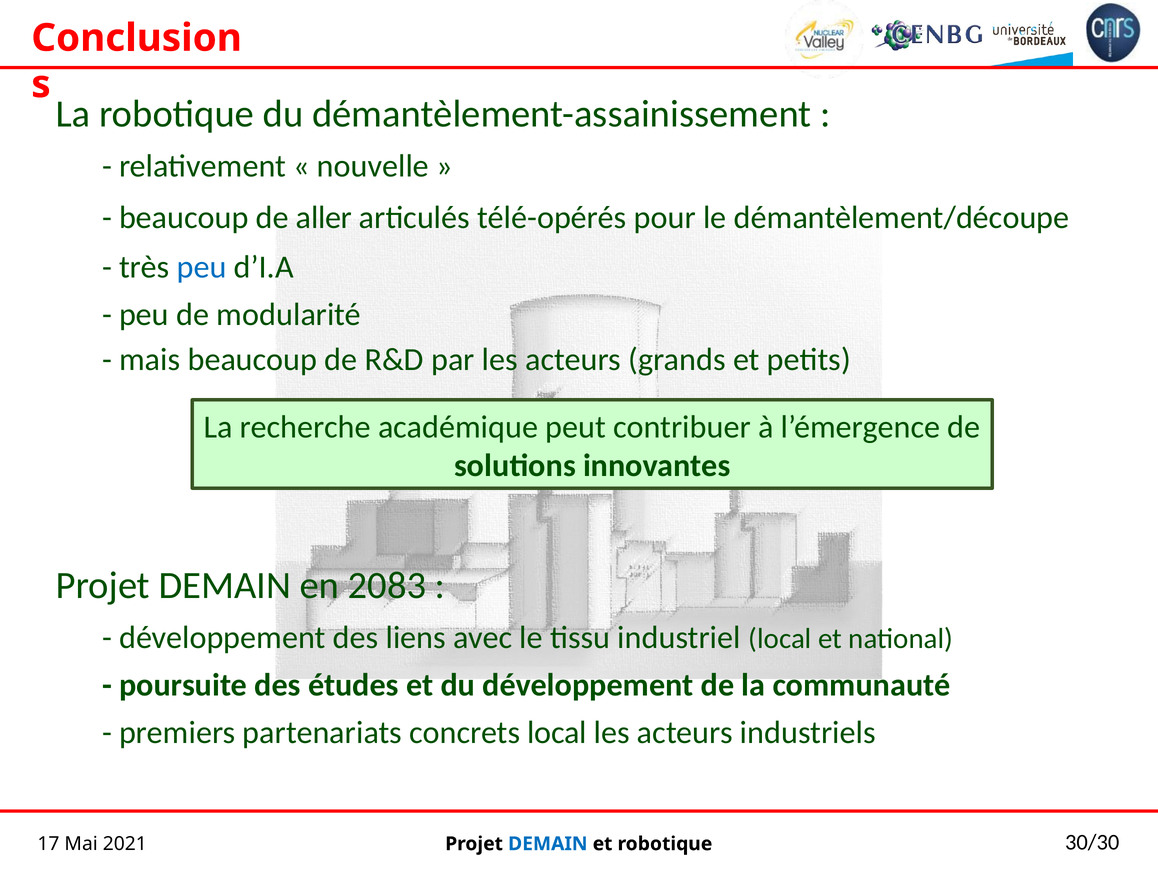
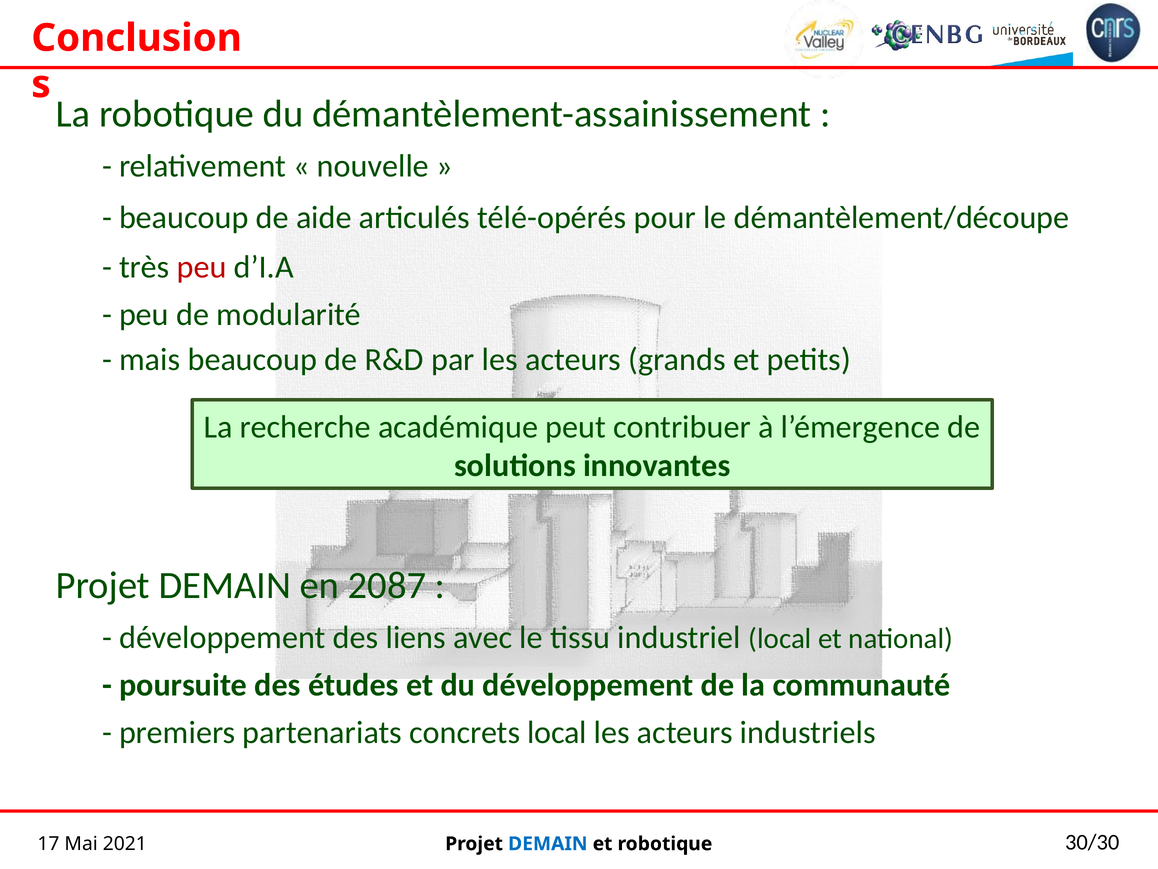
aller: aller -> aide
peu at (202, 267) colour: blue -> red
2083: 2083 -> 2087
